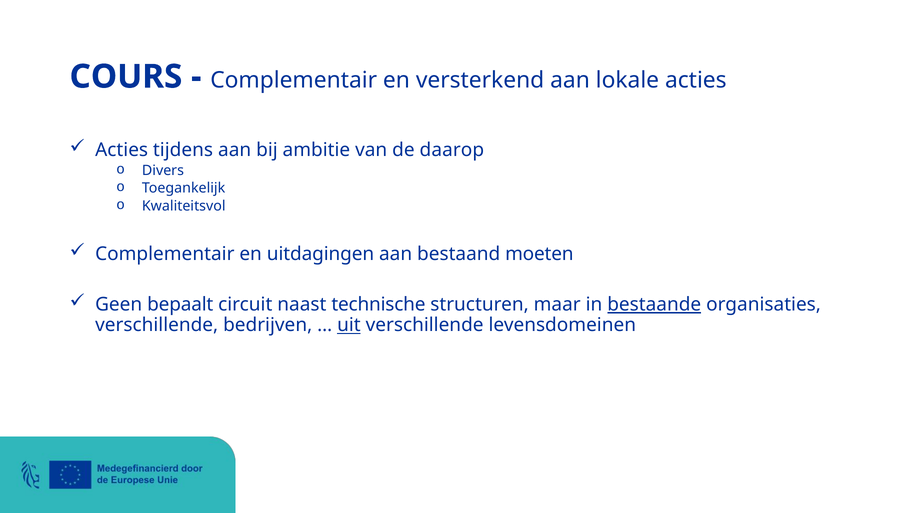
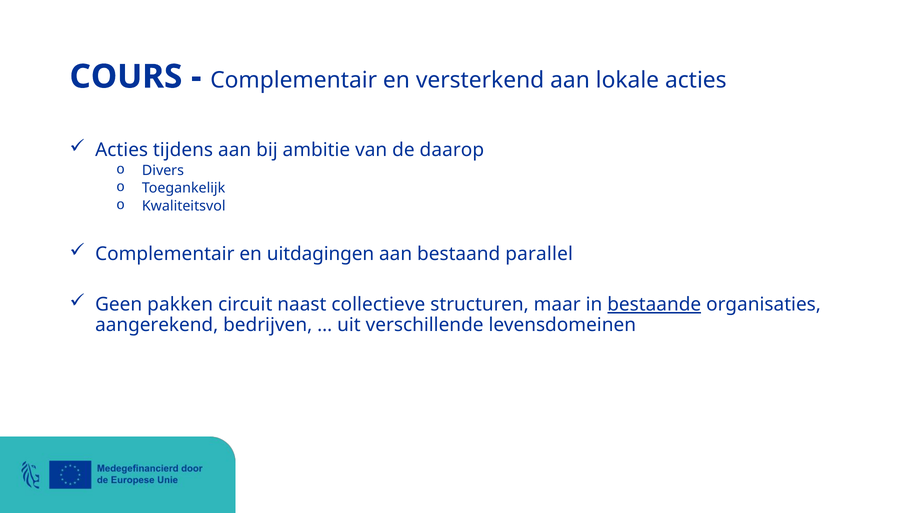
moeten: moeten -> parallel
bepaalt: bepaalt -> pakken
technische: technische -> collectieve
verschillende at (157, 325): verschillende -> aangerekend
uit underline: present -> none
